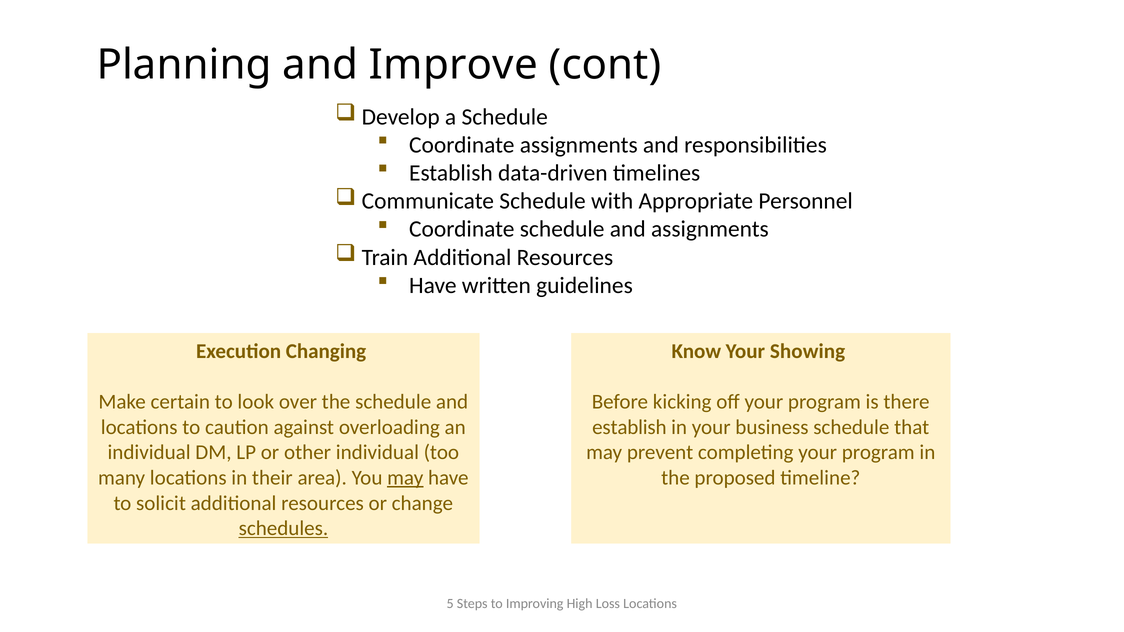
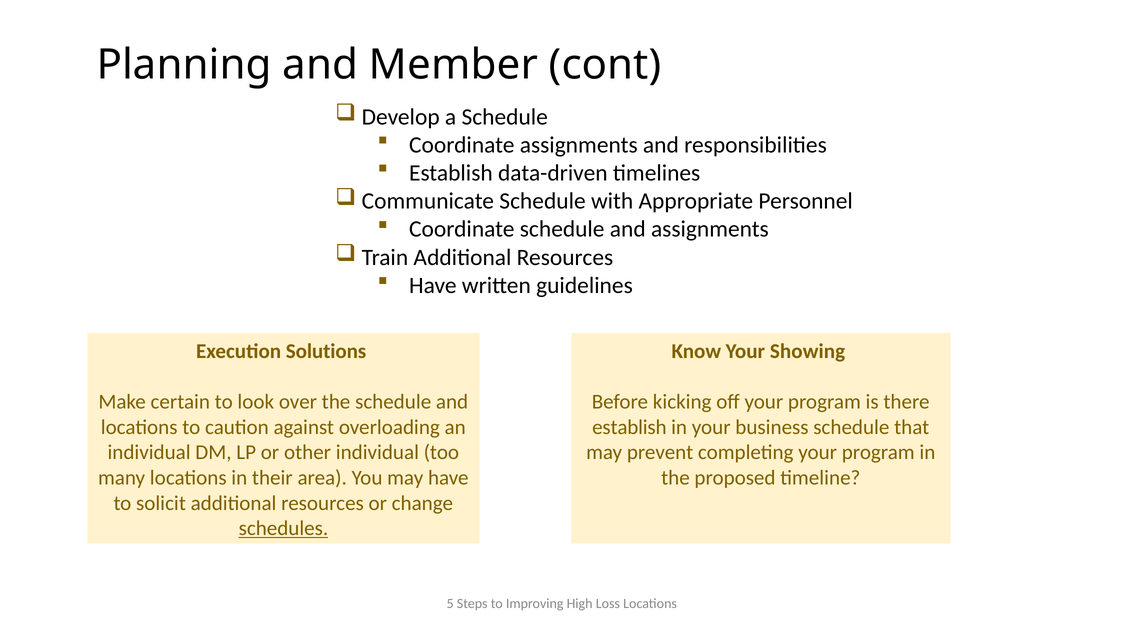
Improve: Improve -> Member
Changing: Changing -> Solutions
may at (405, 478) underline: present -> none
